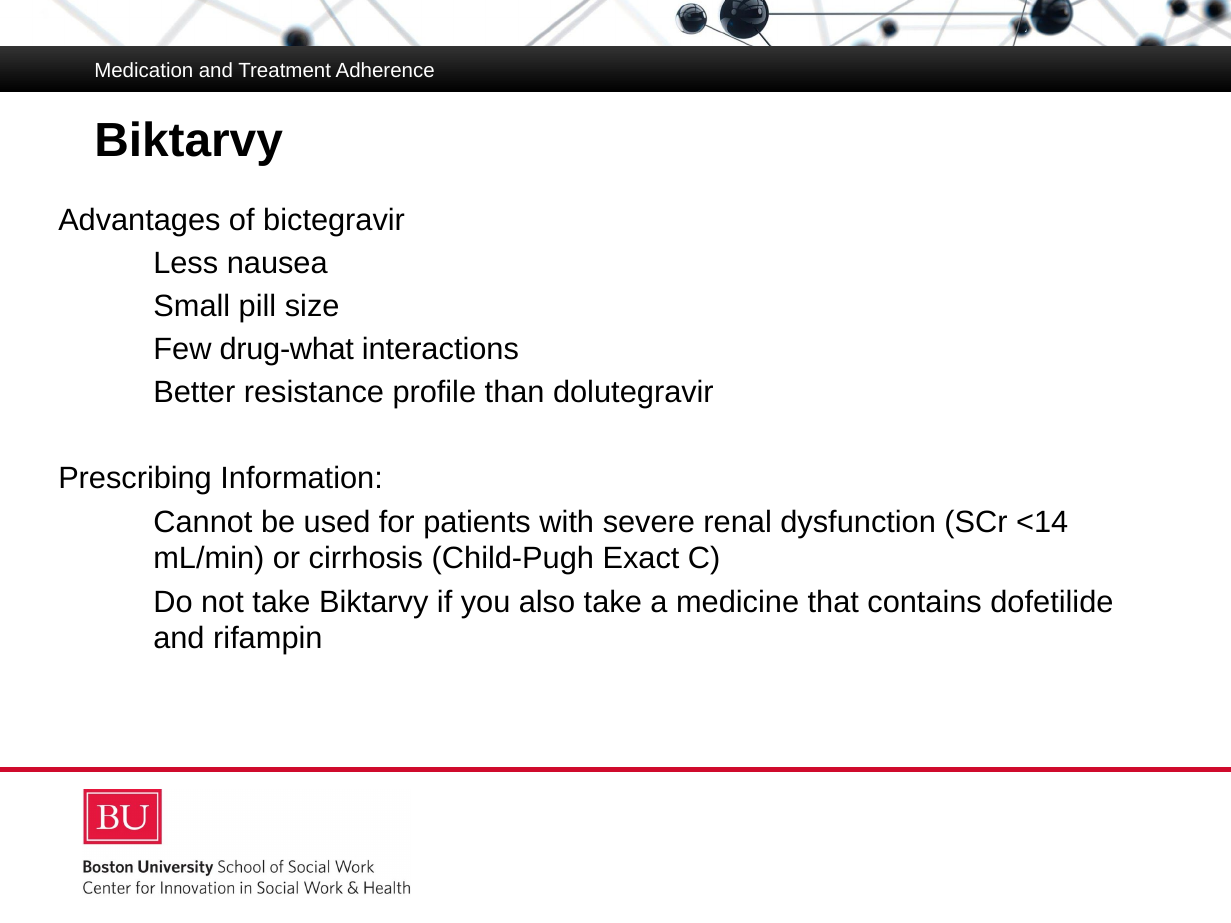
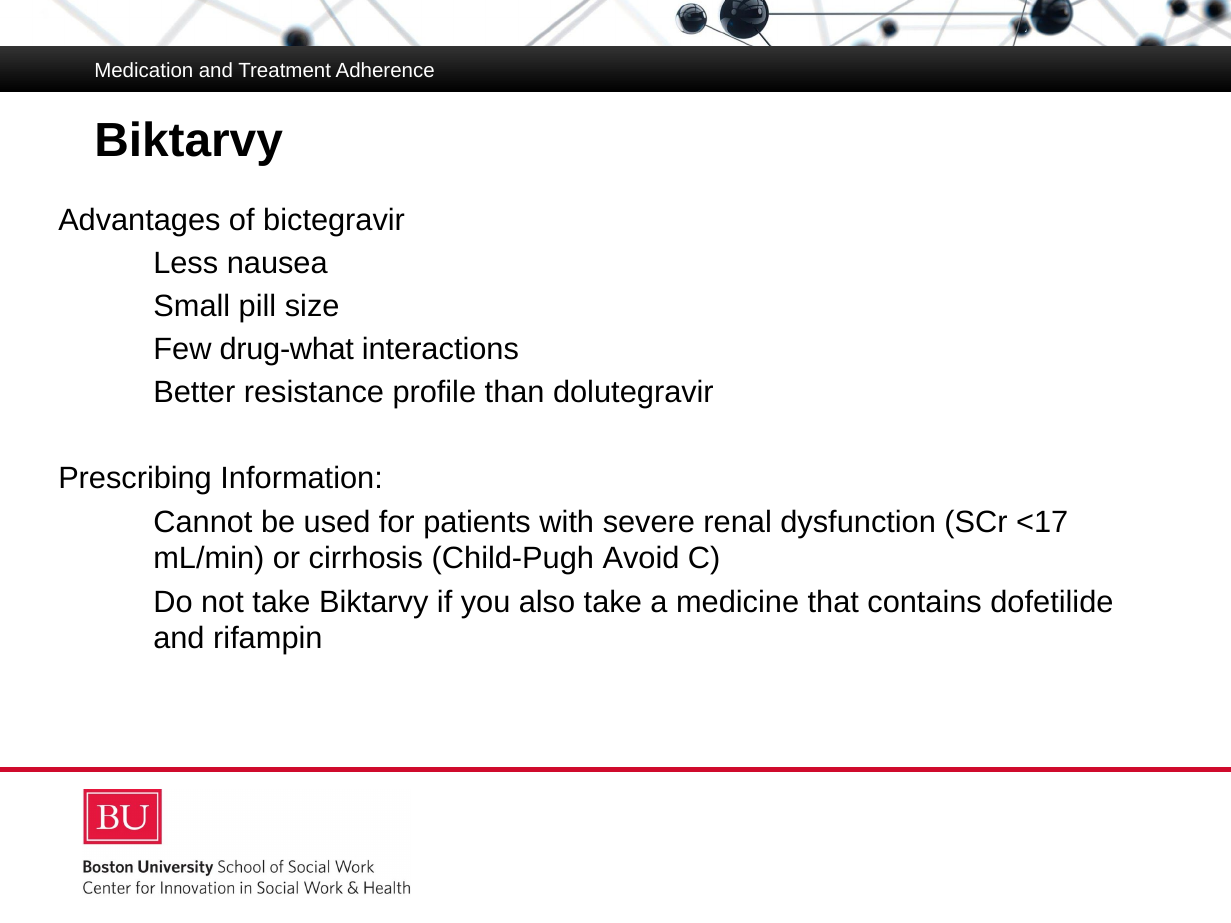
<14: <14 -> <17
Exact: Exact -> Avoid
